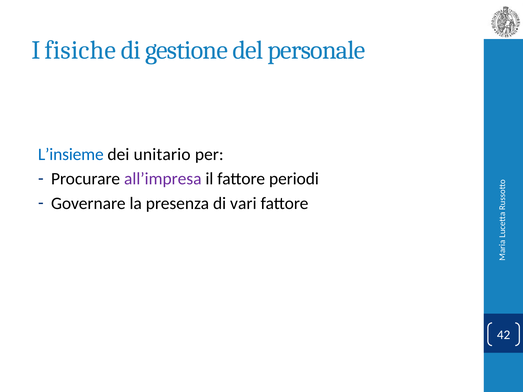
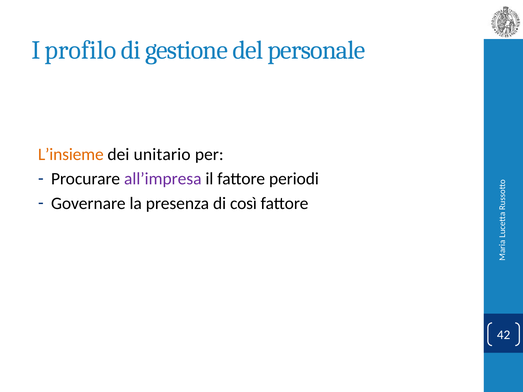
fisiche: fisiche -> profilo
L’insieme colour: blue -> orange
vari: vari -> così
